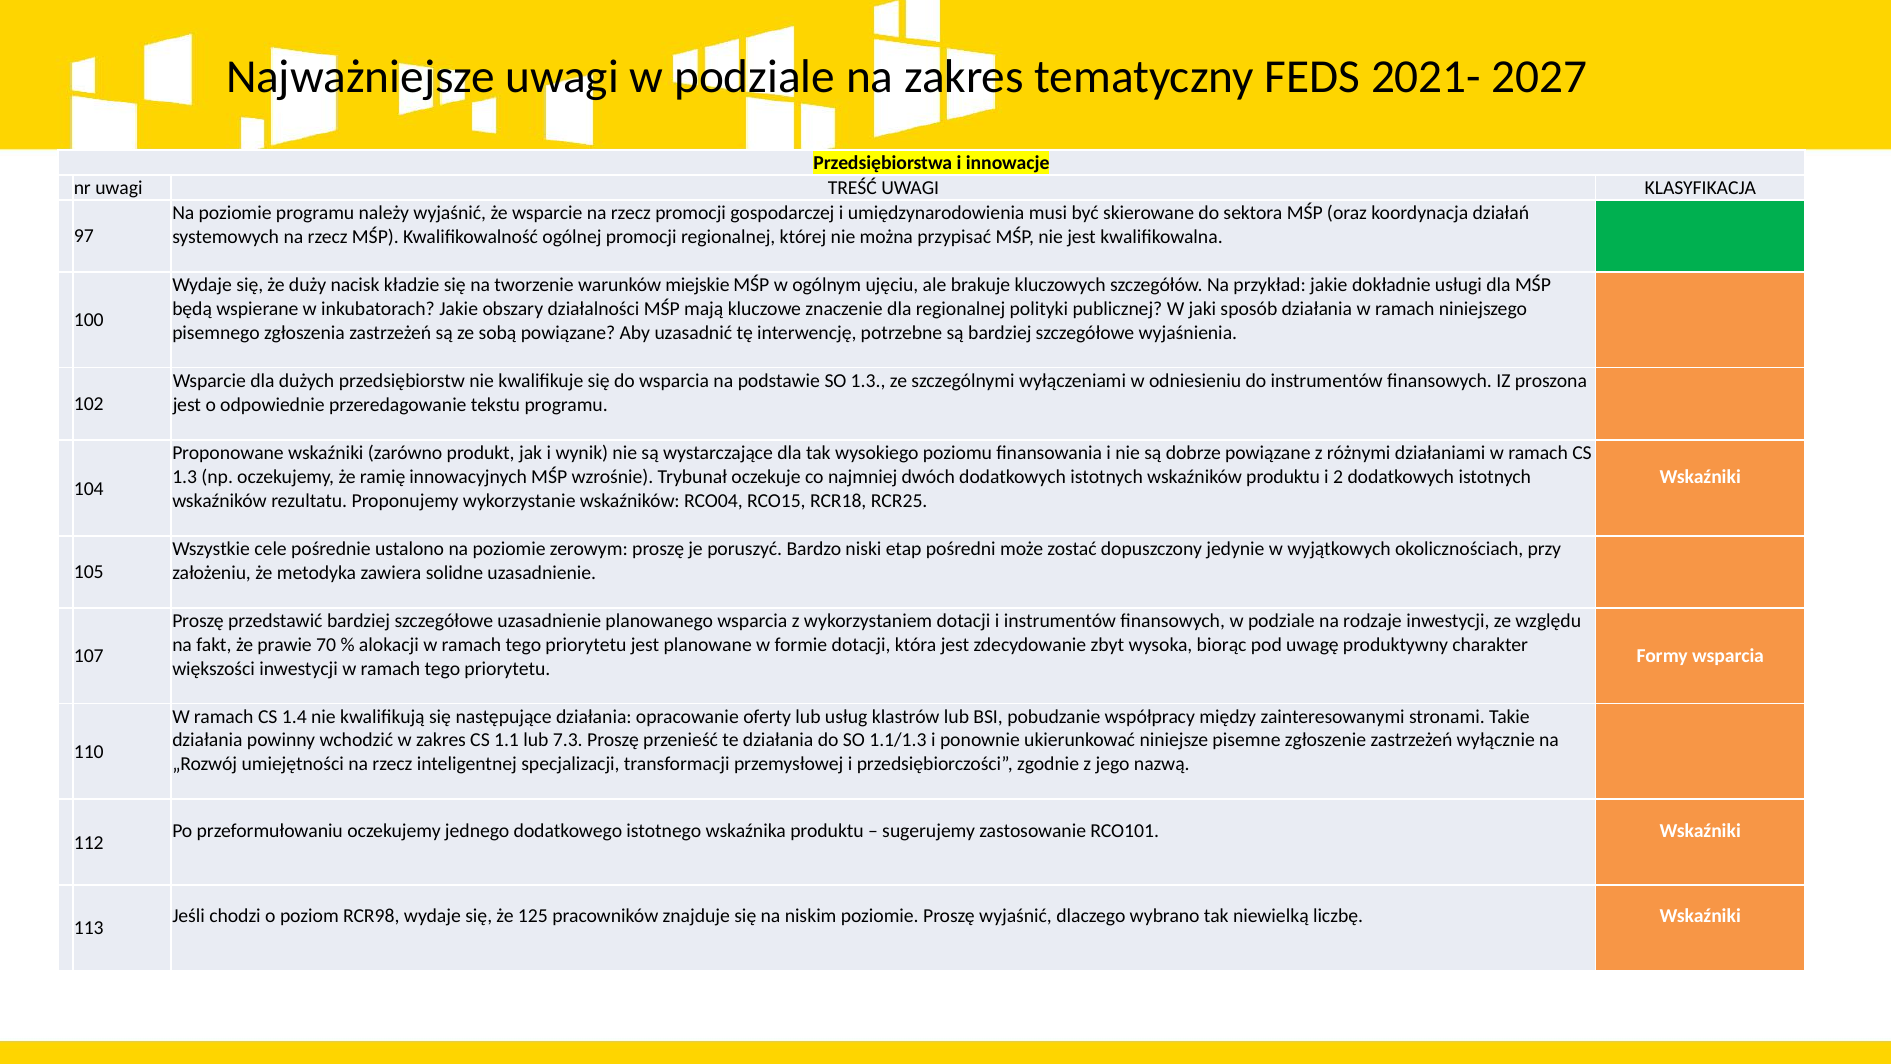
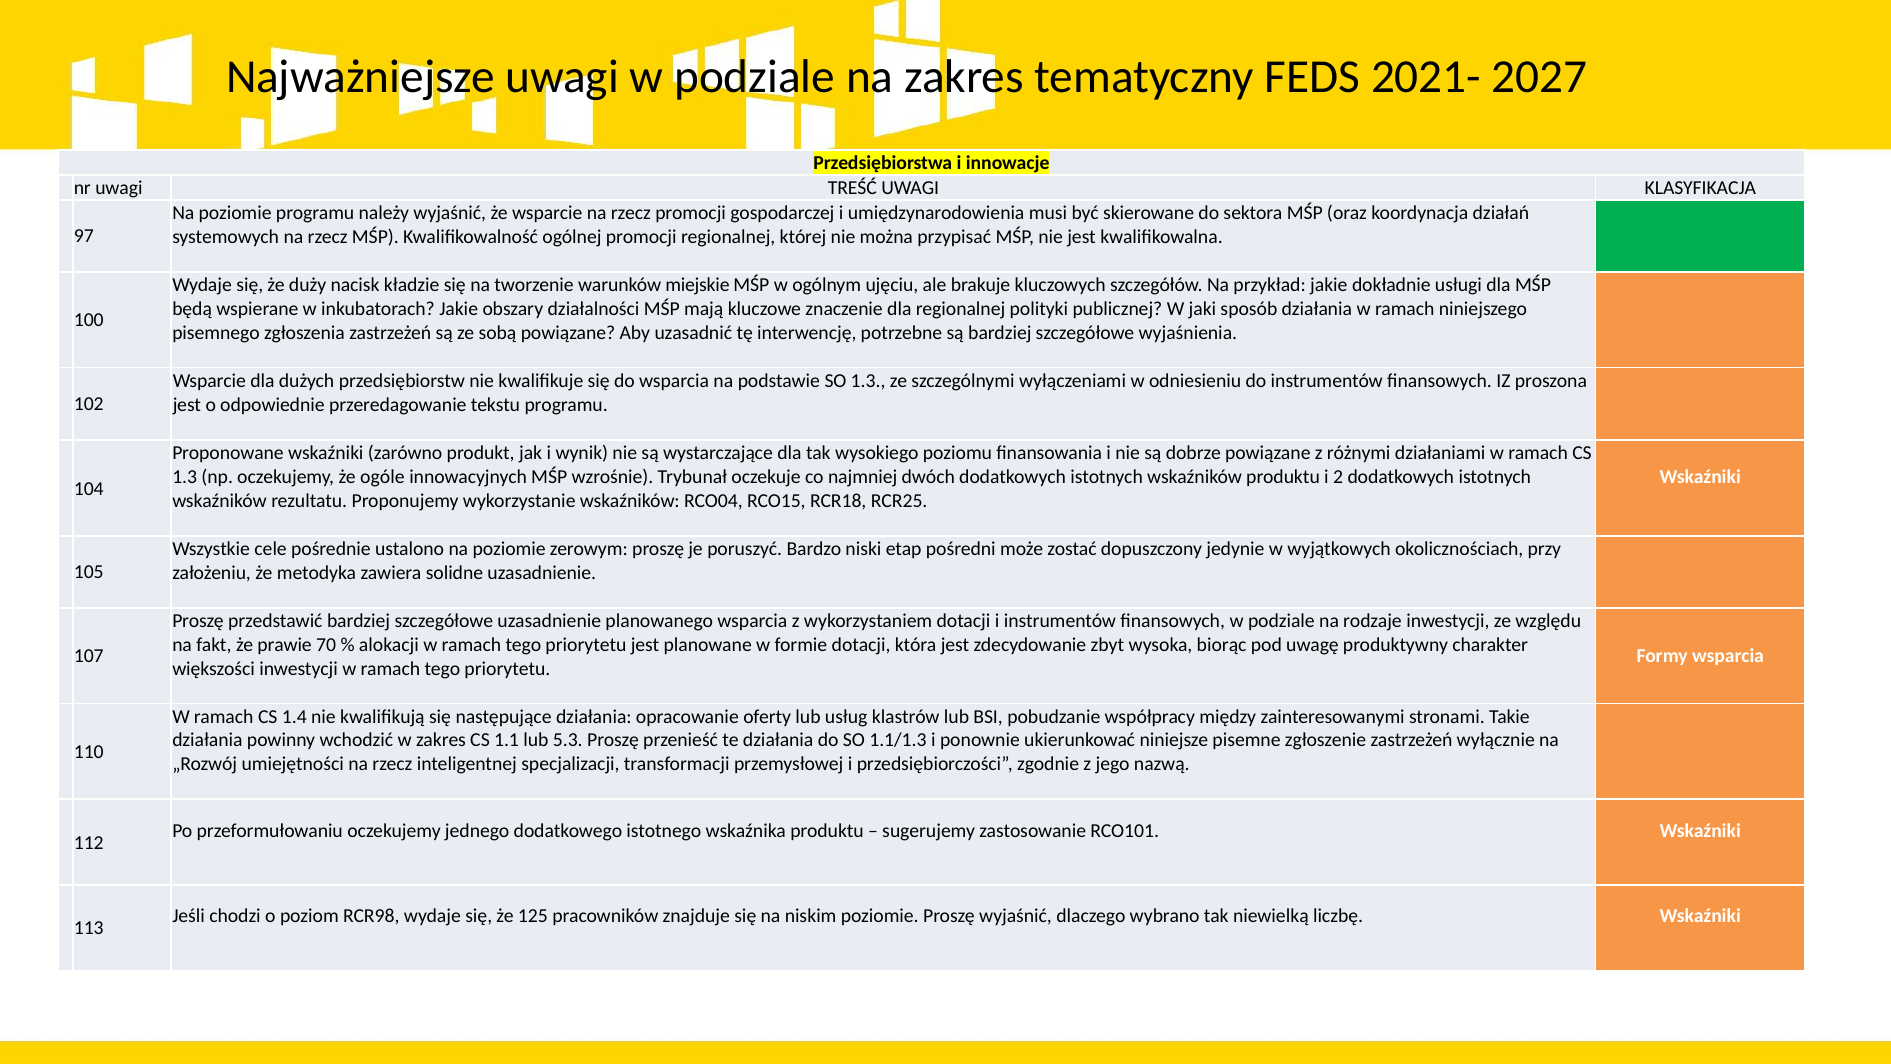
ramię: ramię -> ogóle
7.3: 7.3 -> 5.3
